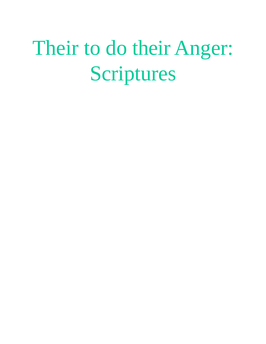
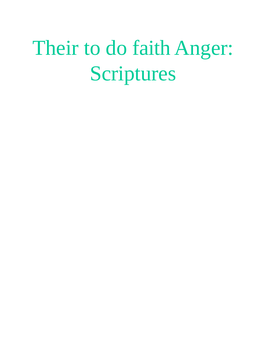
do their: their -> faith
